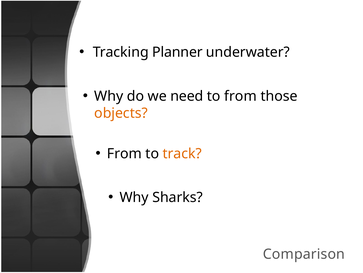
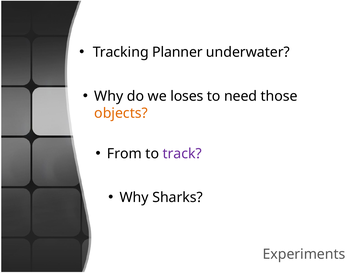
need: need -> loses
to from: from -> need
track colour: orange -> purple
Comparison: Comparison -> Experiments
